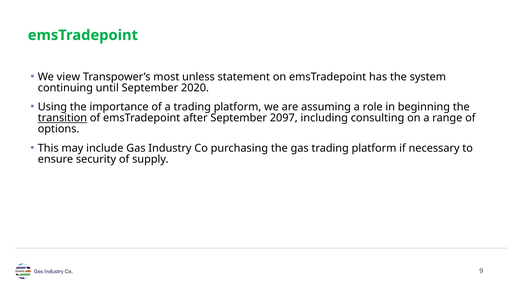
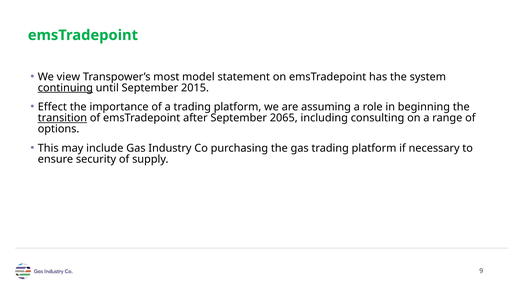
unless: unless -> model
continuing underline: none -> present
2020: 2020 -> 2015
Using: Using -> Effect
2097: 2097 -> 2065
